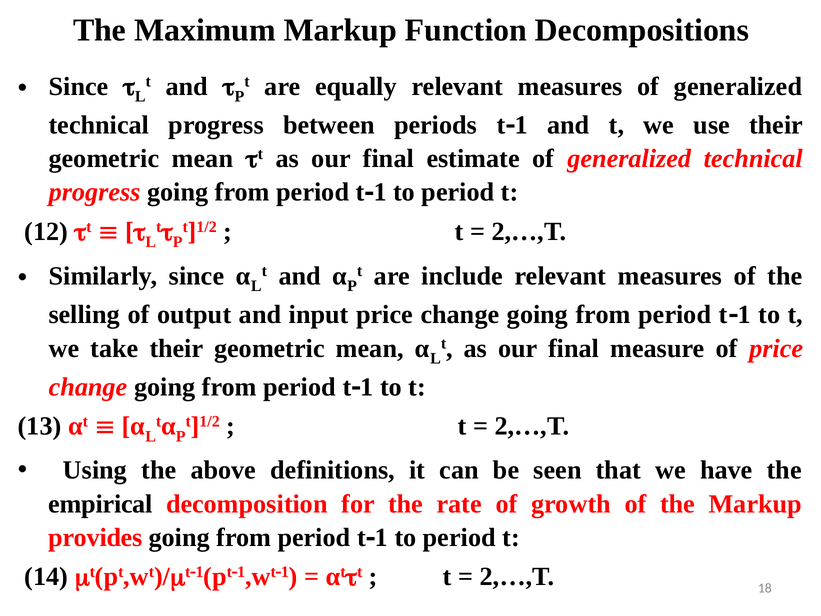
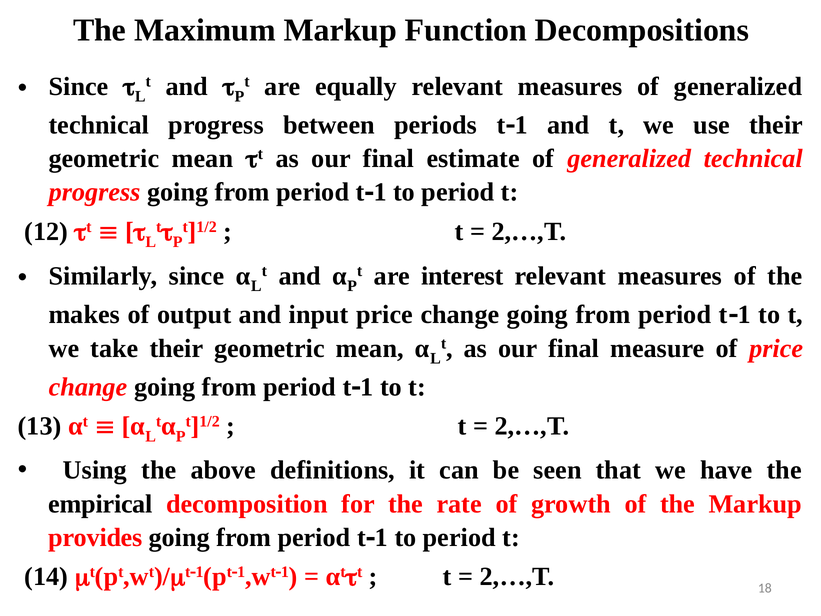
include: include -> interest
selling: selling -> makes
